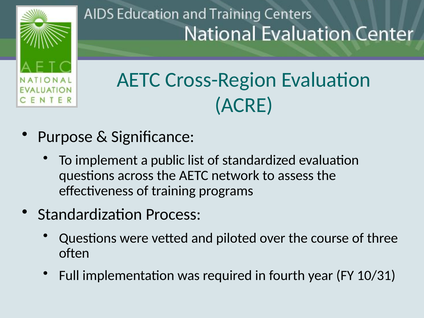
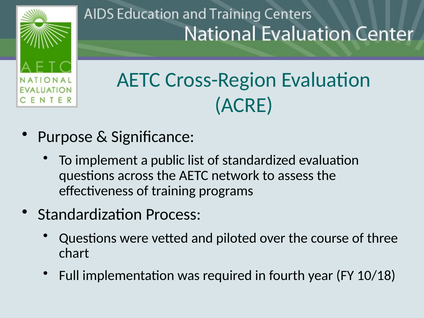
often: often -> chart
10/31: 10/31 -> 10/18
